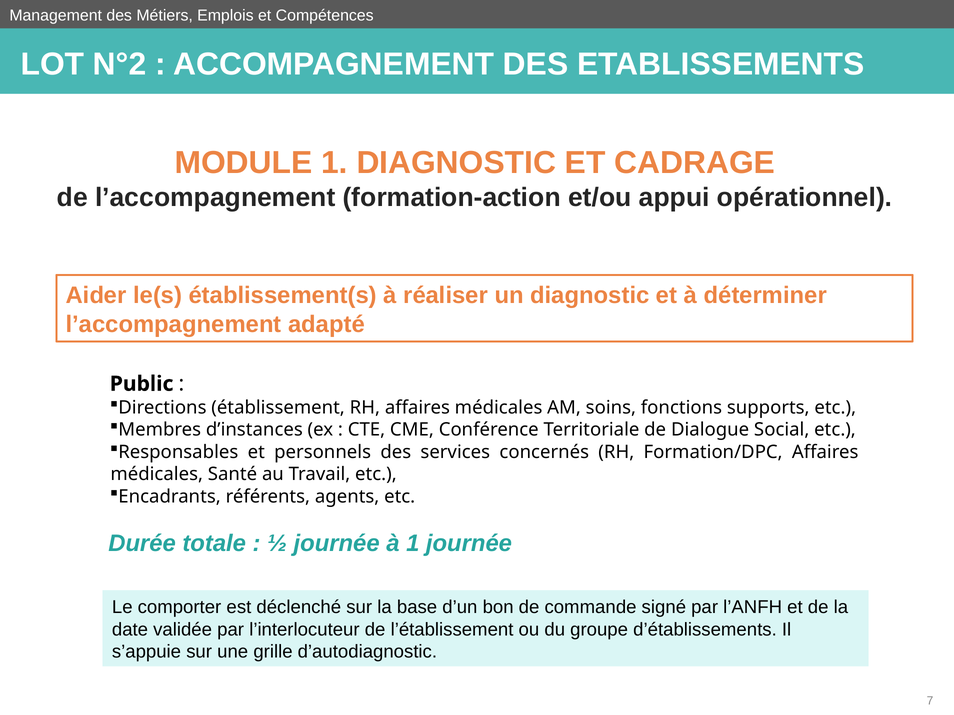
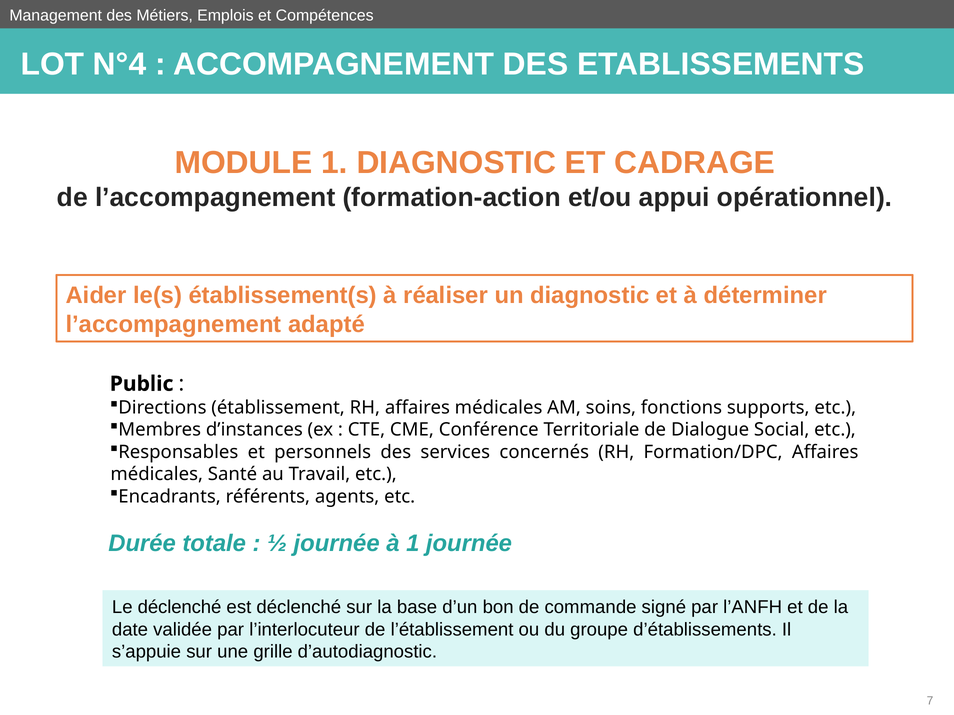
N°2: N°2 -> N°4
Le comporter: comporter -> déclenché
